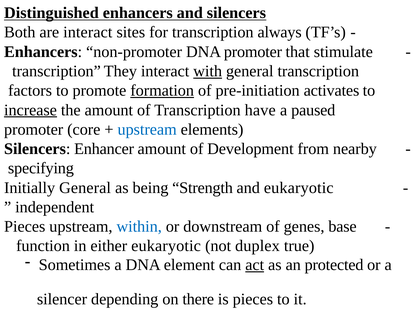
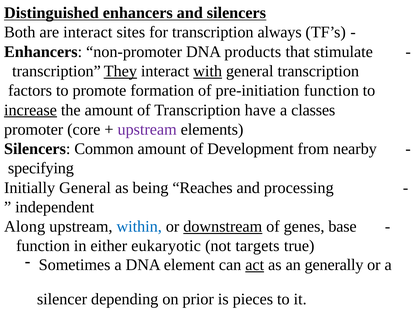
DNA promoter: promoter -> products
They underline: none -> present
formation underline: present -> none
pre-initiation activates: activates -> function
paused: paused -> classes
upstream at (147, 129) colour: blue -> purple
Enhancer: Enhancer -> Common
Strength: Strength -> Reaches
and eukaryotic: eukaryotic -> processing
Pieces at (25, 227): Pieces -> Along
downstream underline: none -> present
duplex: duplex -> targets
protected: protected -> generally
there: there -> prior
